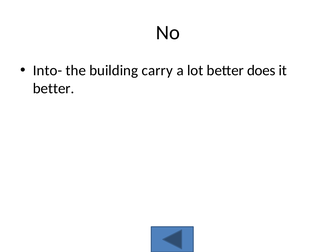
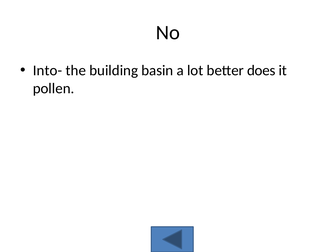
carry: carry -> basin
better at (54, 88): better -> pollen
